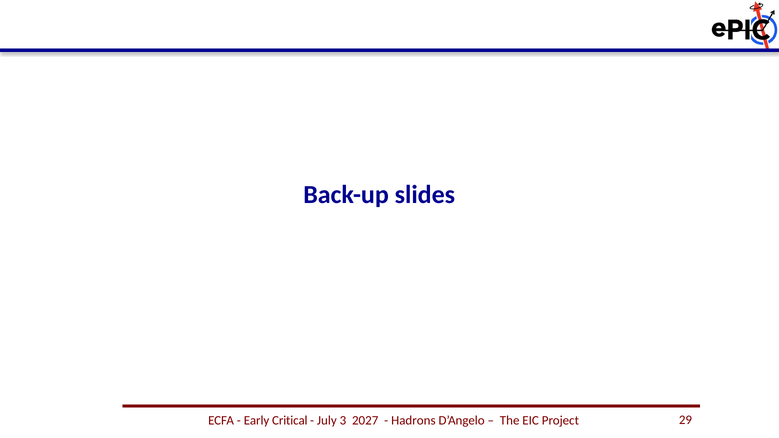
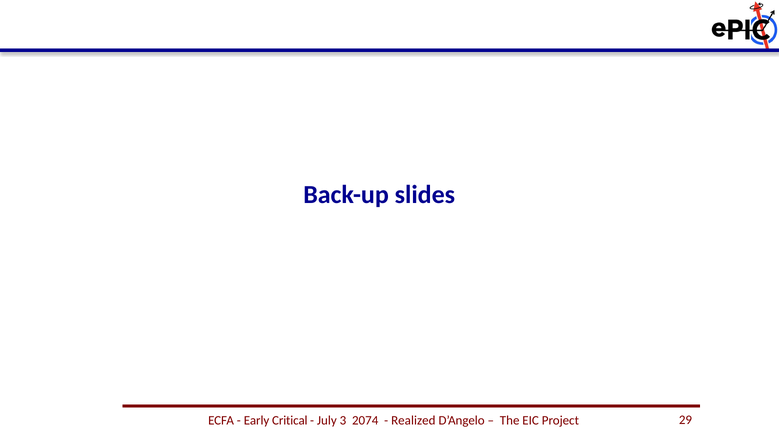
2027: 2027 -> 2074
Hadrons: Hadrons -> Realized
